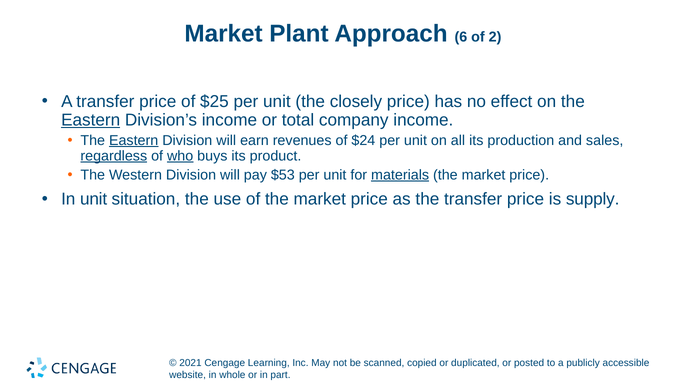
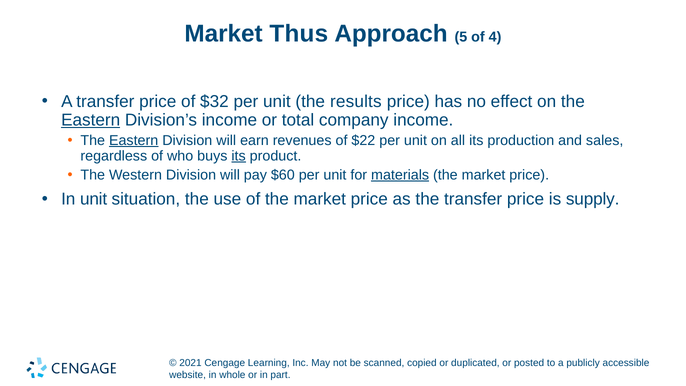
Plant: Plant -> Thus
6: 6 -> 5
2: 2 -> 4
$25: $25 -> $32
closely: closely -> results
$24: $24 -> $22
regardless underline: present -> none
who underline: present -> none
its at (239, 156) underline: none -> present
$53: $53 -> $60
